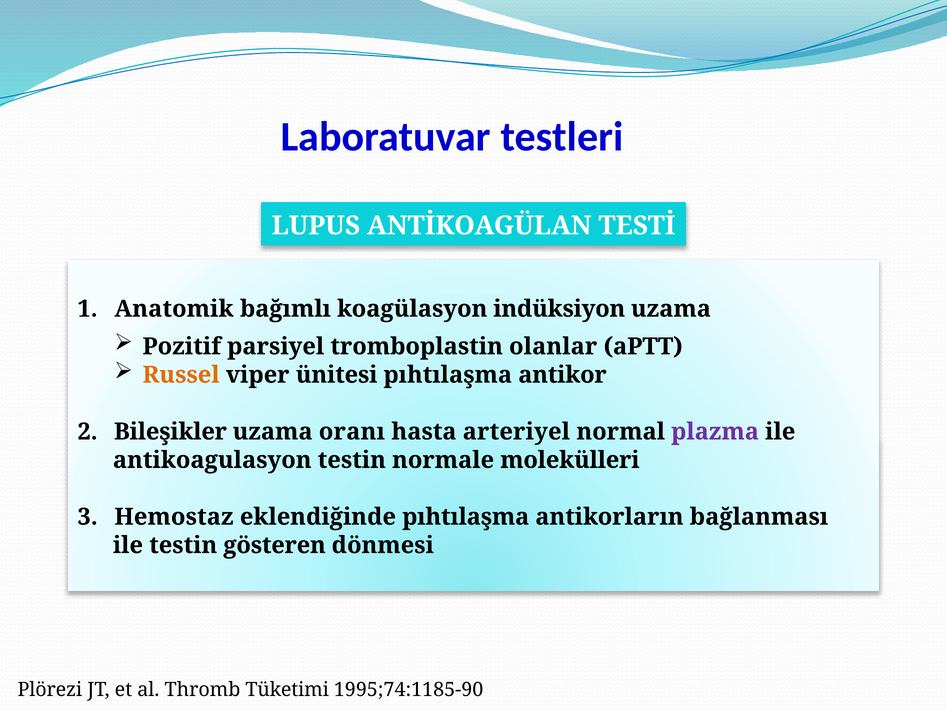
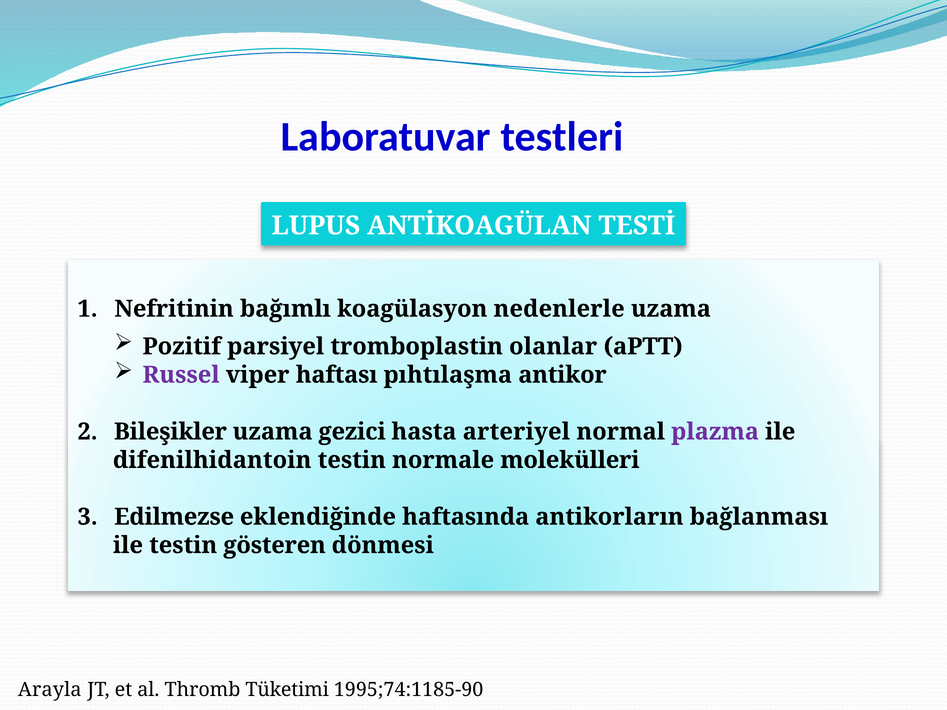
Anatomik: Anatomik -> Nefritinin
indüksiyon: indüksiyon -> nedenlerle
Russel colour: orange -> purple
ünitesi: ünitesi -> haftası
oranı: oranı -> gezici
antikoagulasyon: antikoagulasyon -> difenilhidantoin
Hemostaz: Hemostaz -> Edilmezse
eklendiğinde pıhtılaşma: pıhtılaşma -> haftasında
Plörezi: Plörezi -> Arayla
